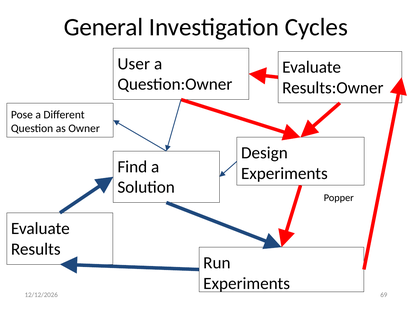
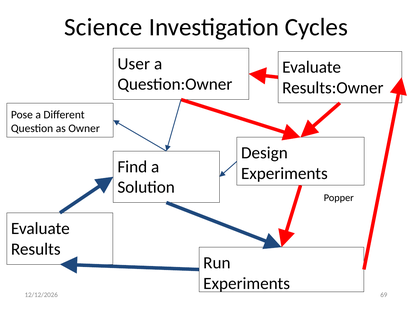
General: General -> Science
